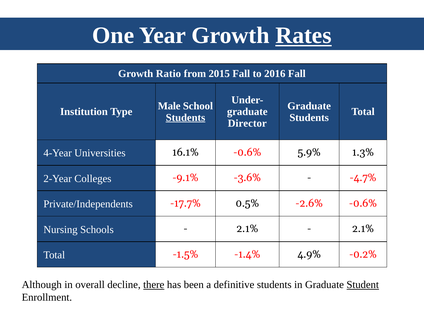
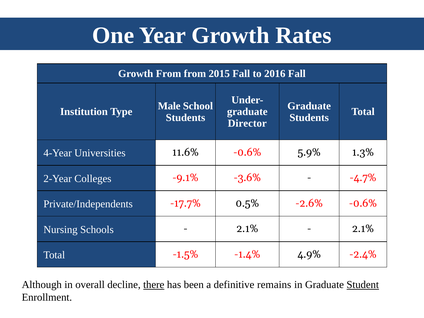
Rates underline: present -> none
Growth Ratio: Ratio -> From
Students at (185, 118) underline: present -> none
16.1%: 16.1% -> 11.6%
-0.2%: -0.2% -> -2.4%
definitive students: students -> remains
